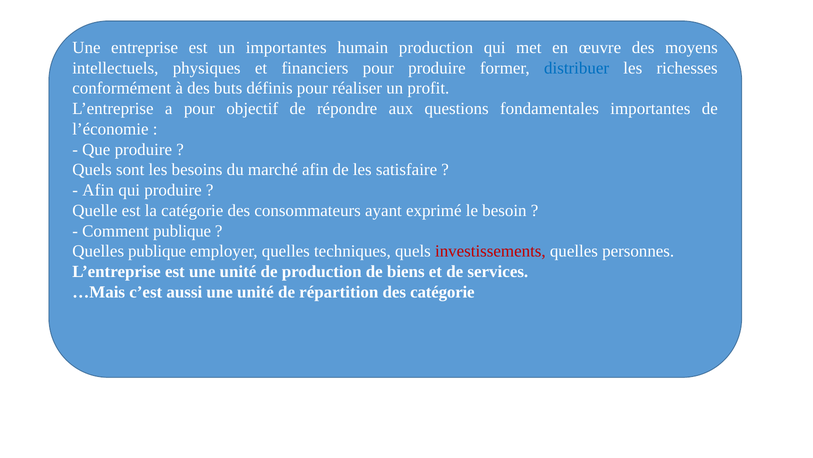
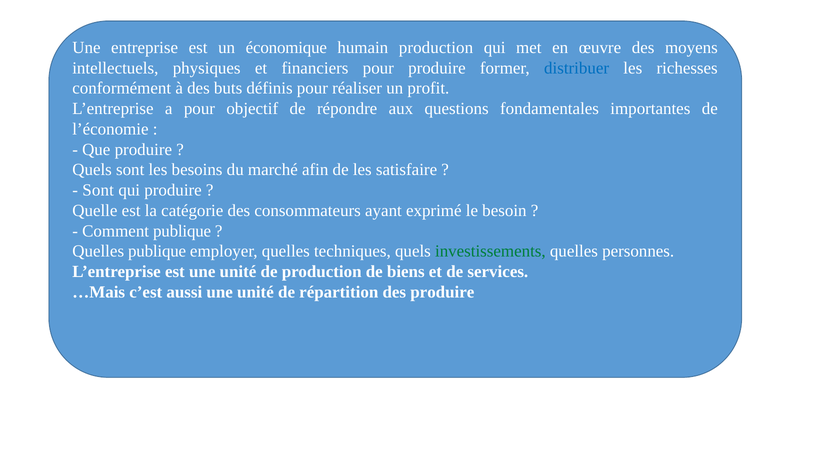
un importantes: importantes -> économique
Afin at (98, 190): Afin -> Sont
investissements colour: red -> green
des catégorie: catégorie -> produire
